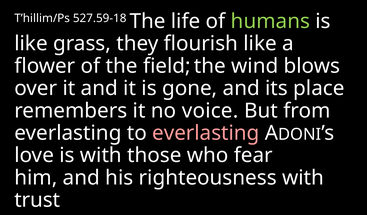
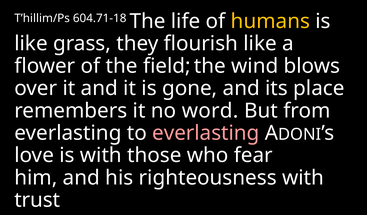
527.59-18: 527.59-18 -> 604.71-18
humans colour: light green -> yellow
voice: voice -> word
